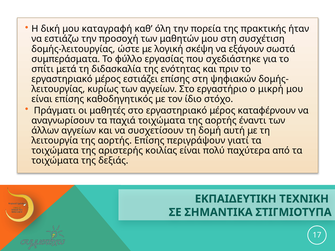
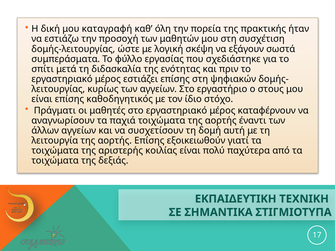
μικρή: μικρή -> στους
περιγράψουν: περιγράψουν -> εξοικειωθούν
